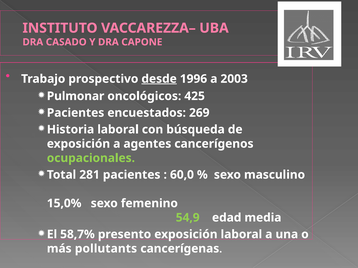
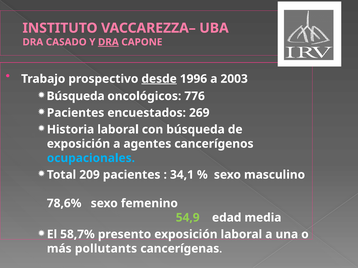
DRA at (108, 42) underline: none -> present
Pulmonar at (76, 96): Pulmonar -> Búsqueda
425: 425 -> 776
ocupacionales colour: light green -> light blue
281: 281 -> 209
60,0: 60,0 -> 34,1
15,0%: 15,0% -> 78,6%
